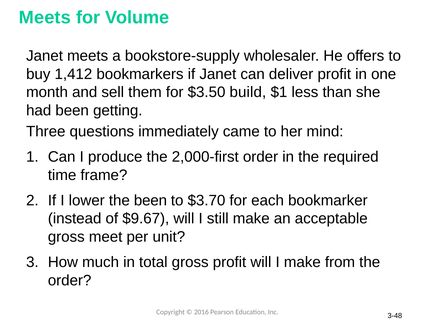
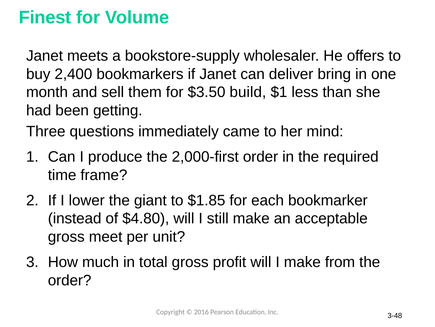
Meets at (45, 18): Meets -> Finest
1,412: 1,412 -> 2,400
deliver profit: profit -> bring
the been: been -> giant
$3.70: $3.70 -> $1.85
$9.67: $9.67 -> $4.80
